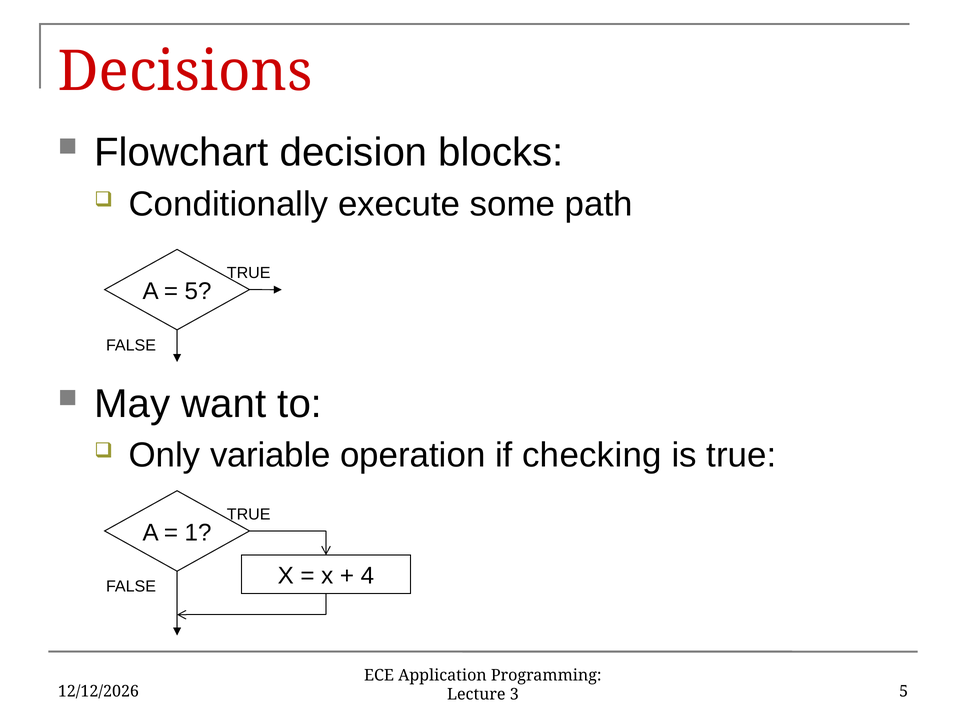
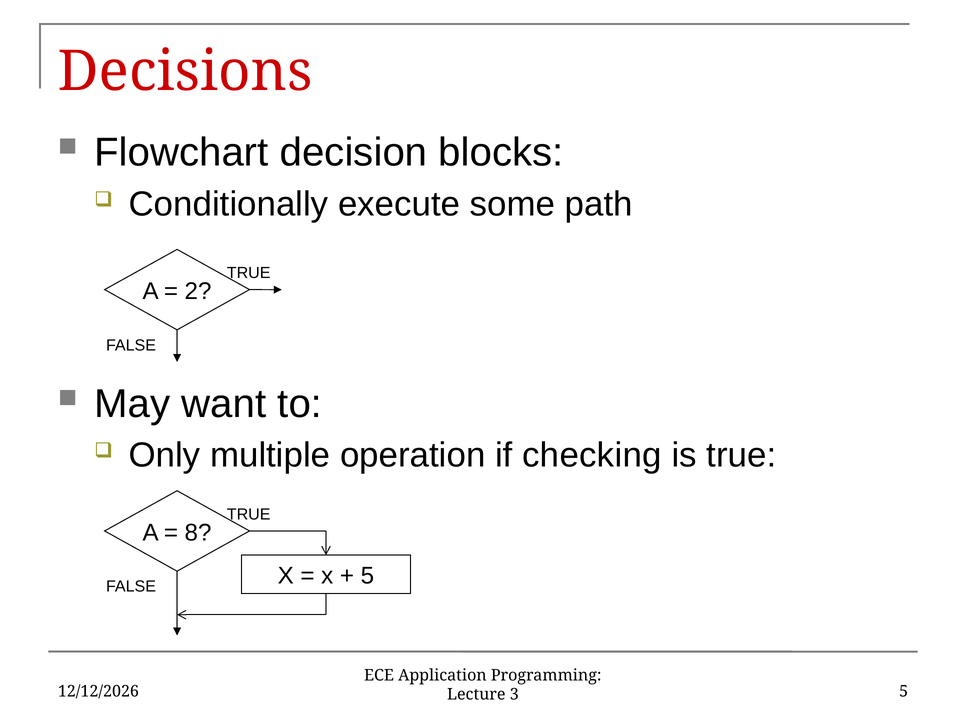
5 at (198, 291): 5 -> 2
variable: variable -> multiple
1: 1 -> 8
4 at (367, 576): 4 -> 5
